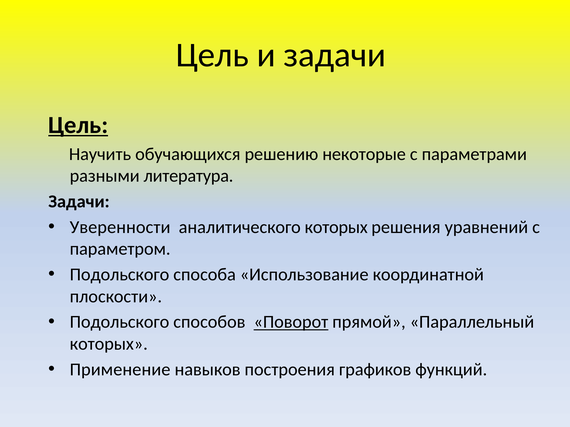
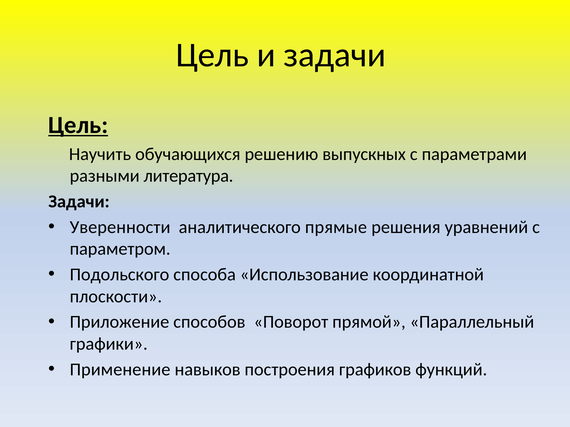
некоторые: некоторые -> выпускных
аналитического которых: которых -> прямые
Подольского at (119, 322): Подольского -> Приложение
Поворот underline: present -> none
которых at (109, 344): которых -> графики
